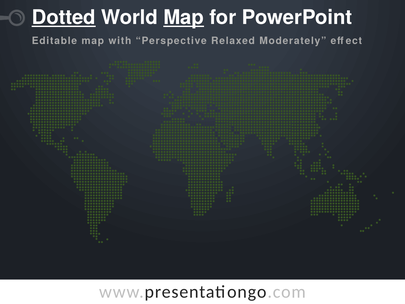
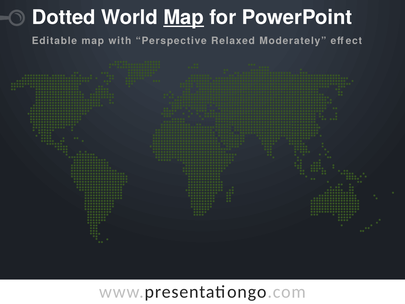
Dotted underline: present -> none
